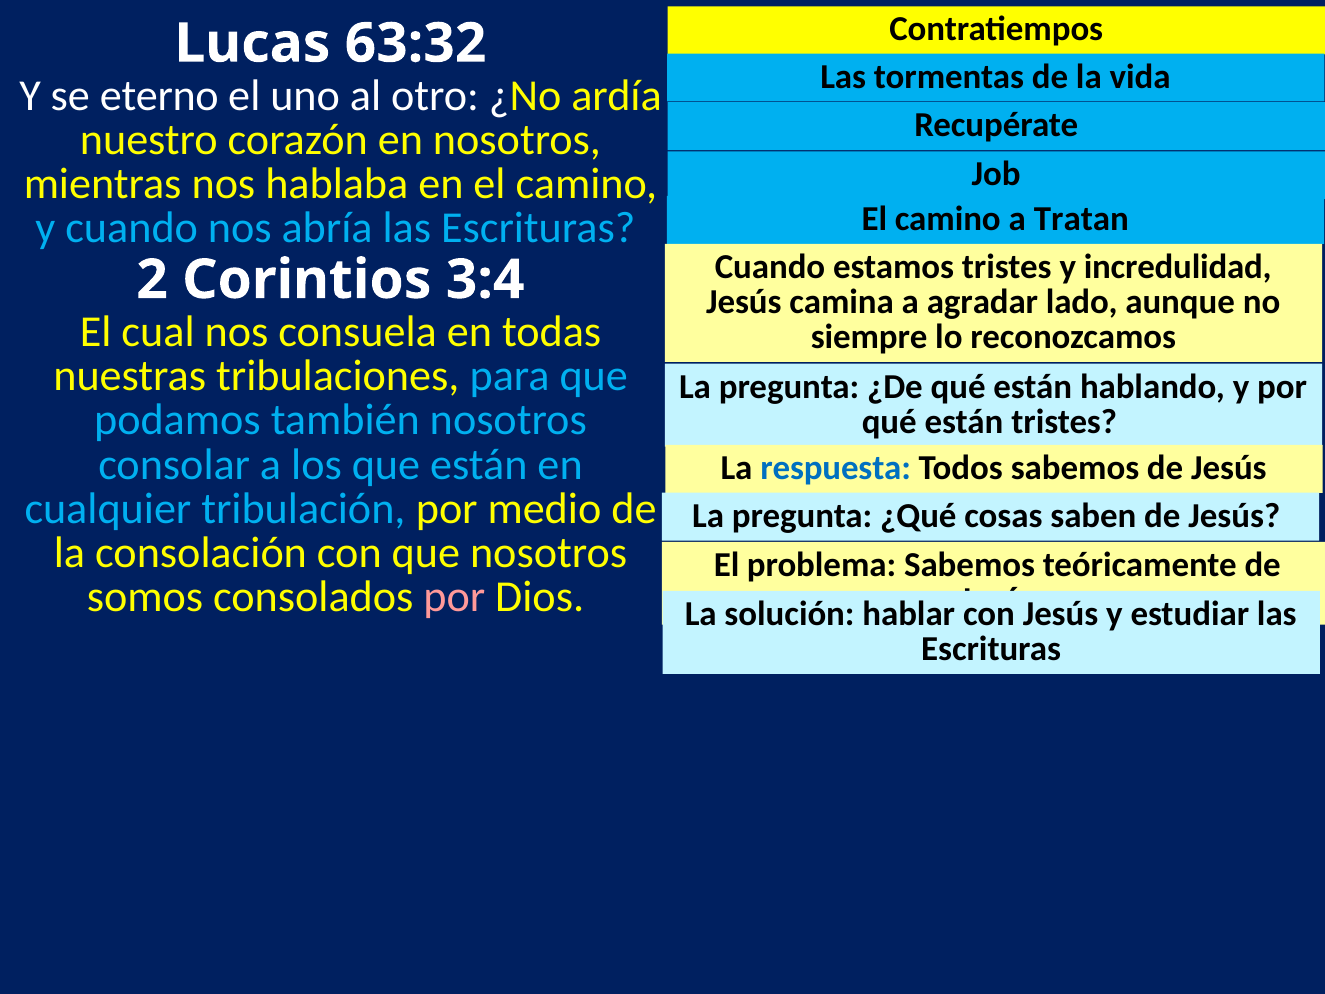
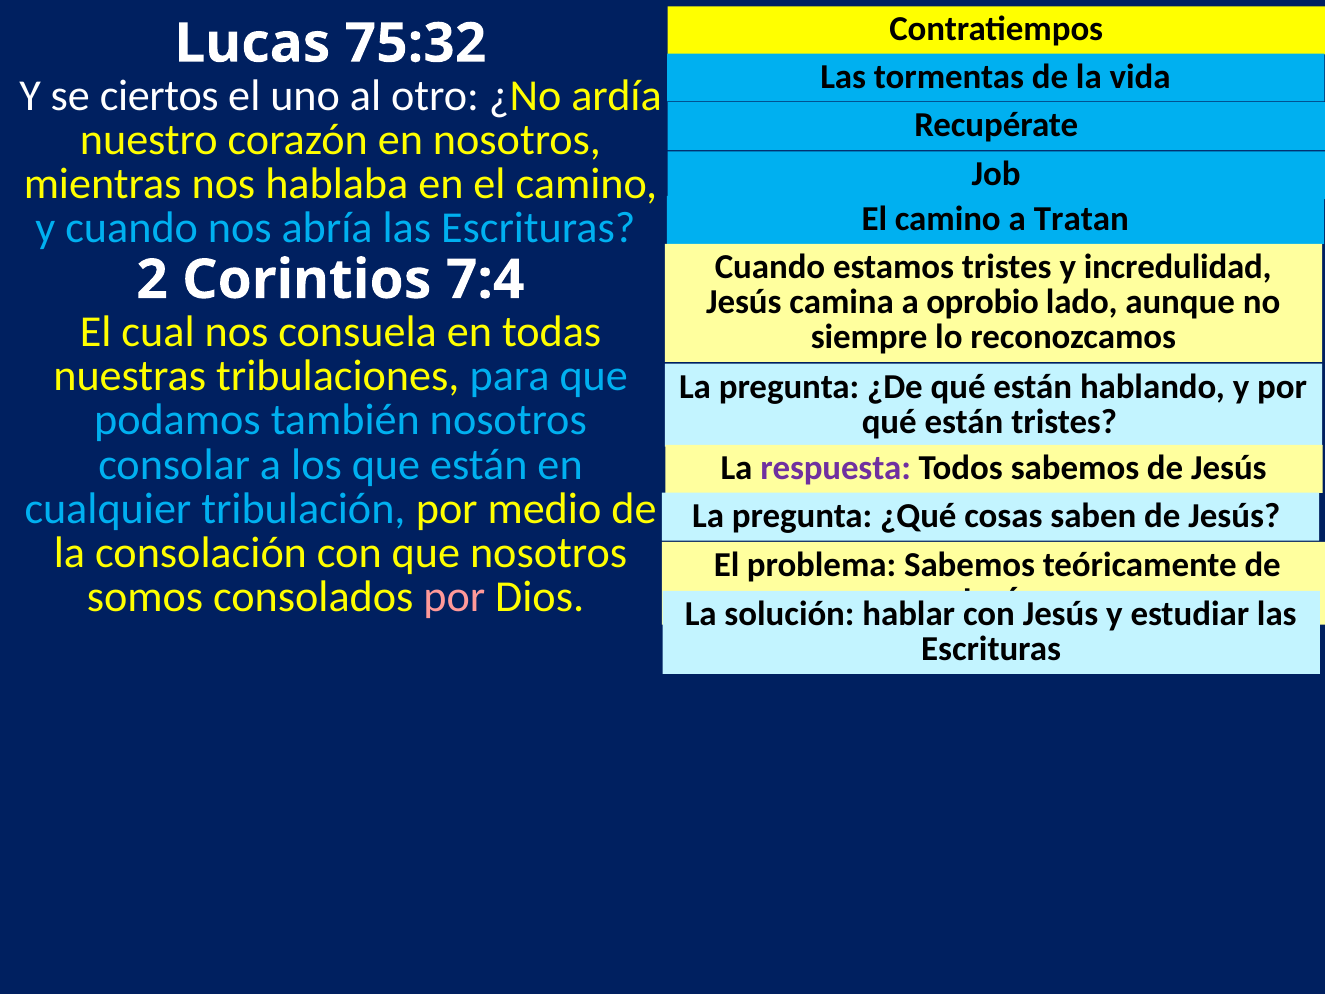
63:32: 63:32 -> 75:32
eterno: eterno -> ciertos
3:4: 3:4 -> 7:4
agradar: agradar -> oprobio
respuesta colour: blue -> purple
